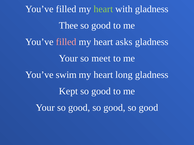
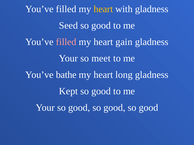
heart at (103, 9) colour: light green -> yellow
Thee: Thee -> Seed
asks: asks -> gain
swim: swim -> bathe
